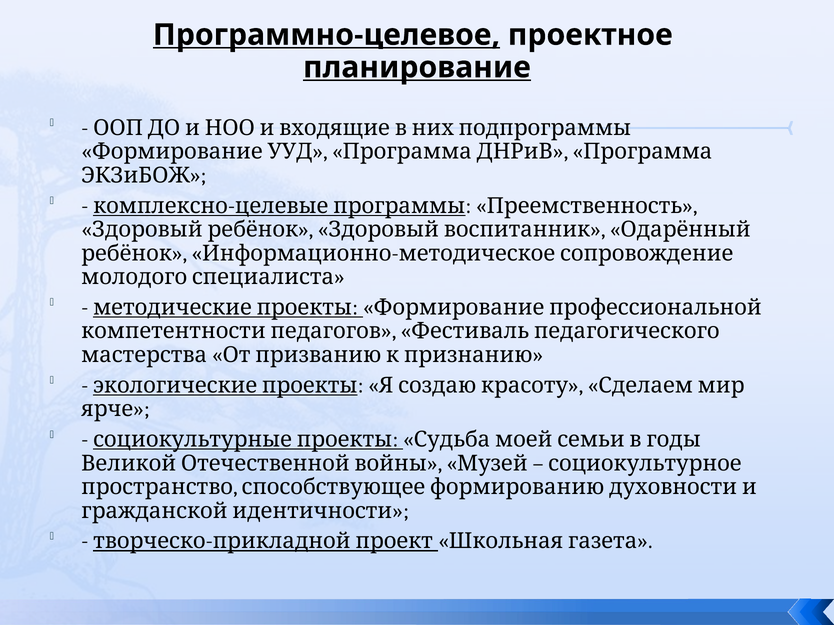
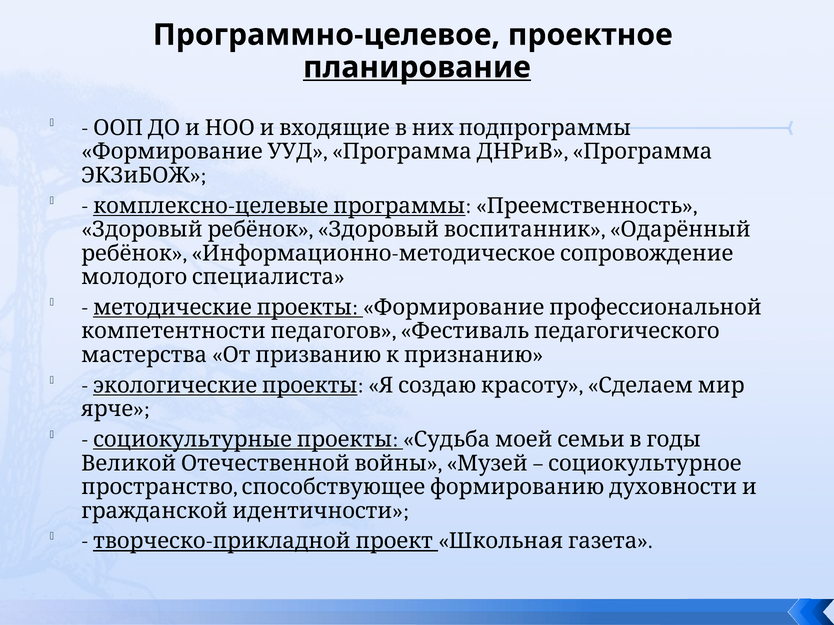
Программно-целевое underline: present -> none
